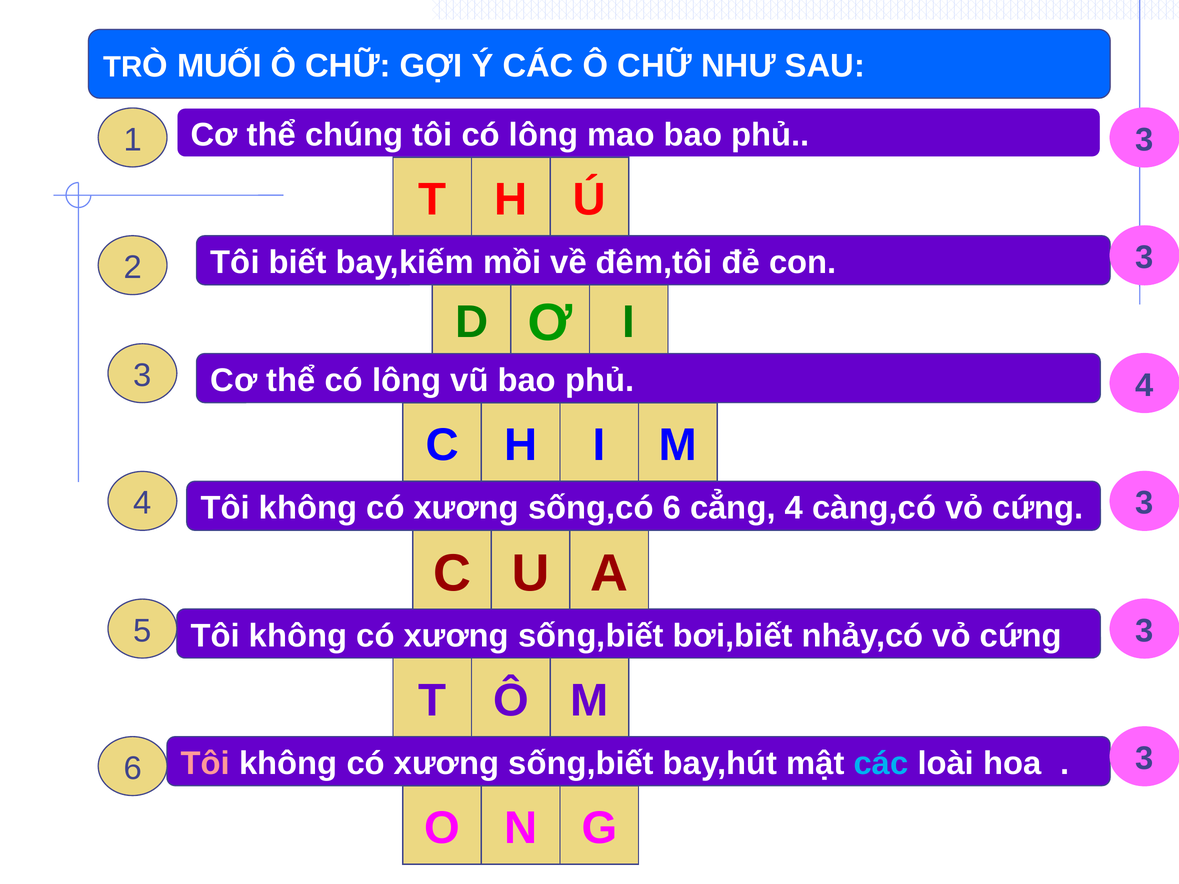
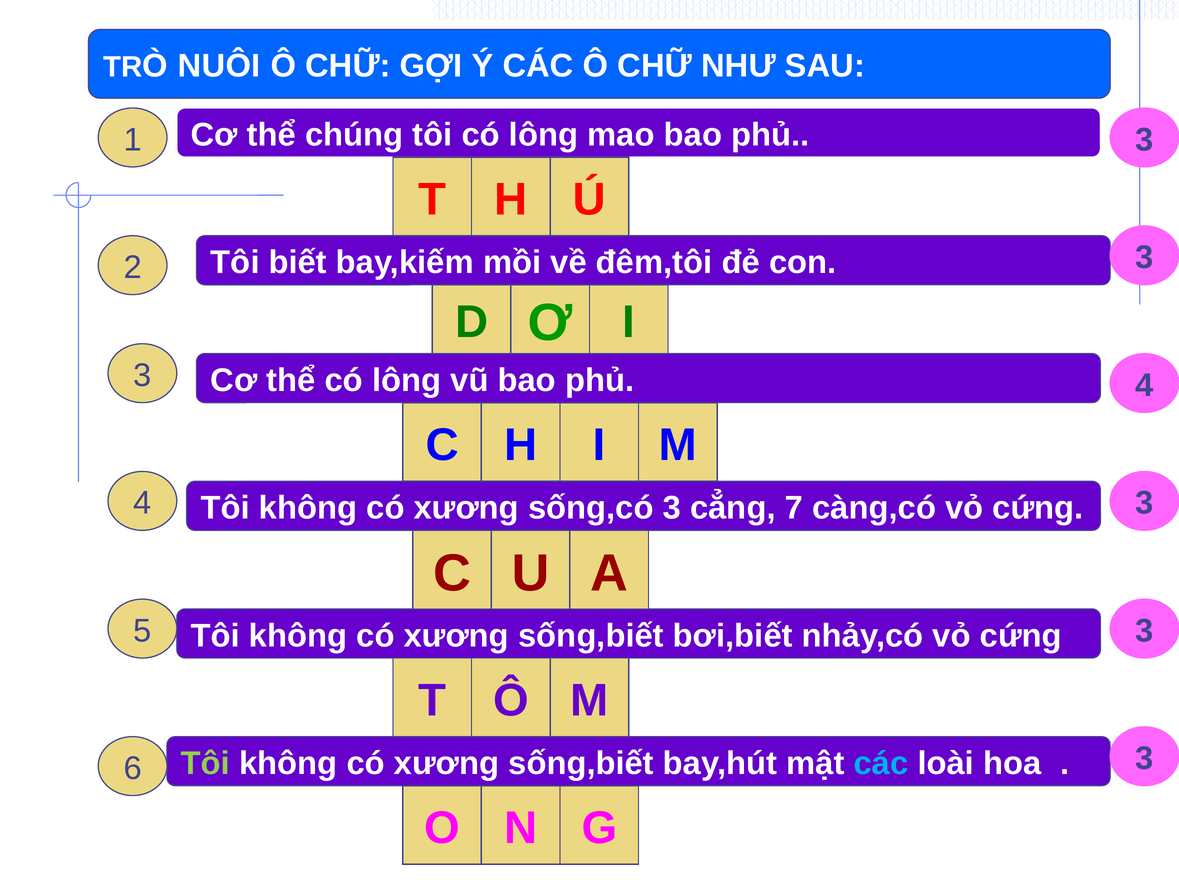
MUỐI: MUỐI -> NUÔI
sống,có 6: 6 -> 3
cẳng 4: 4 -> 7
Tôi at (205, 764) colour: pink -> light green
